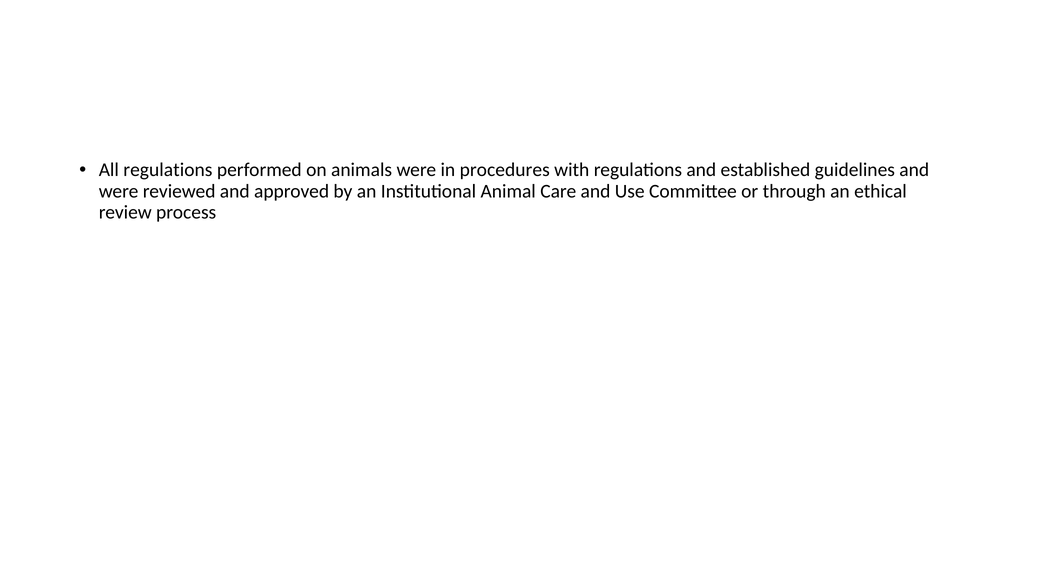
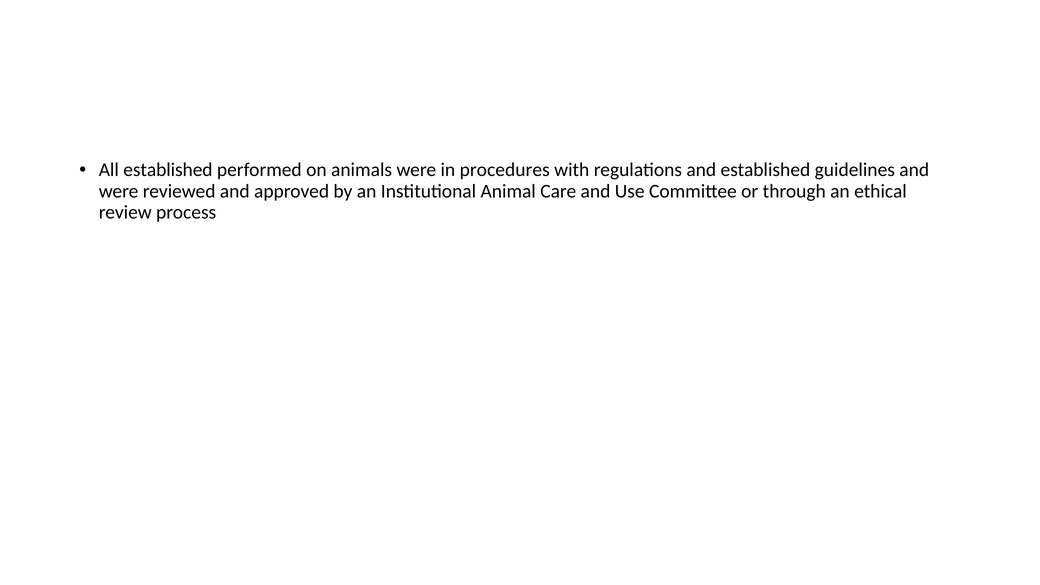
All regulations: regulations -> established
